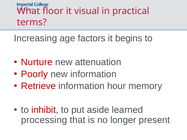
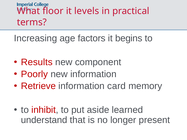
visual: visual -> levels
Nurture: Nurture -> Results
attenuation: attenuation -> component
hour: hour -> card
processing: processing -> understand
